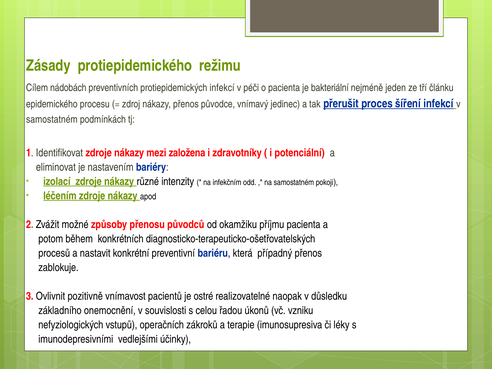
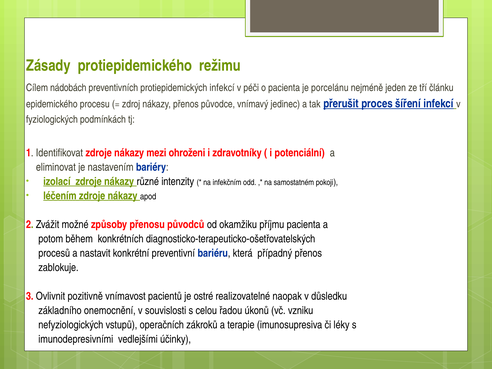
bakteriální: bakteriální -> porcelánu
samostatném at (52, 119): samostatném -> fyziologických
založena: založena -> ohroženi
